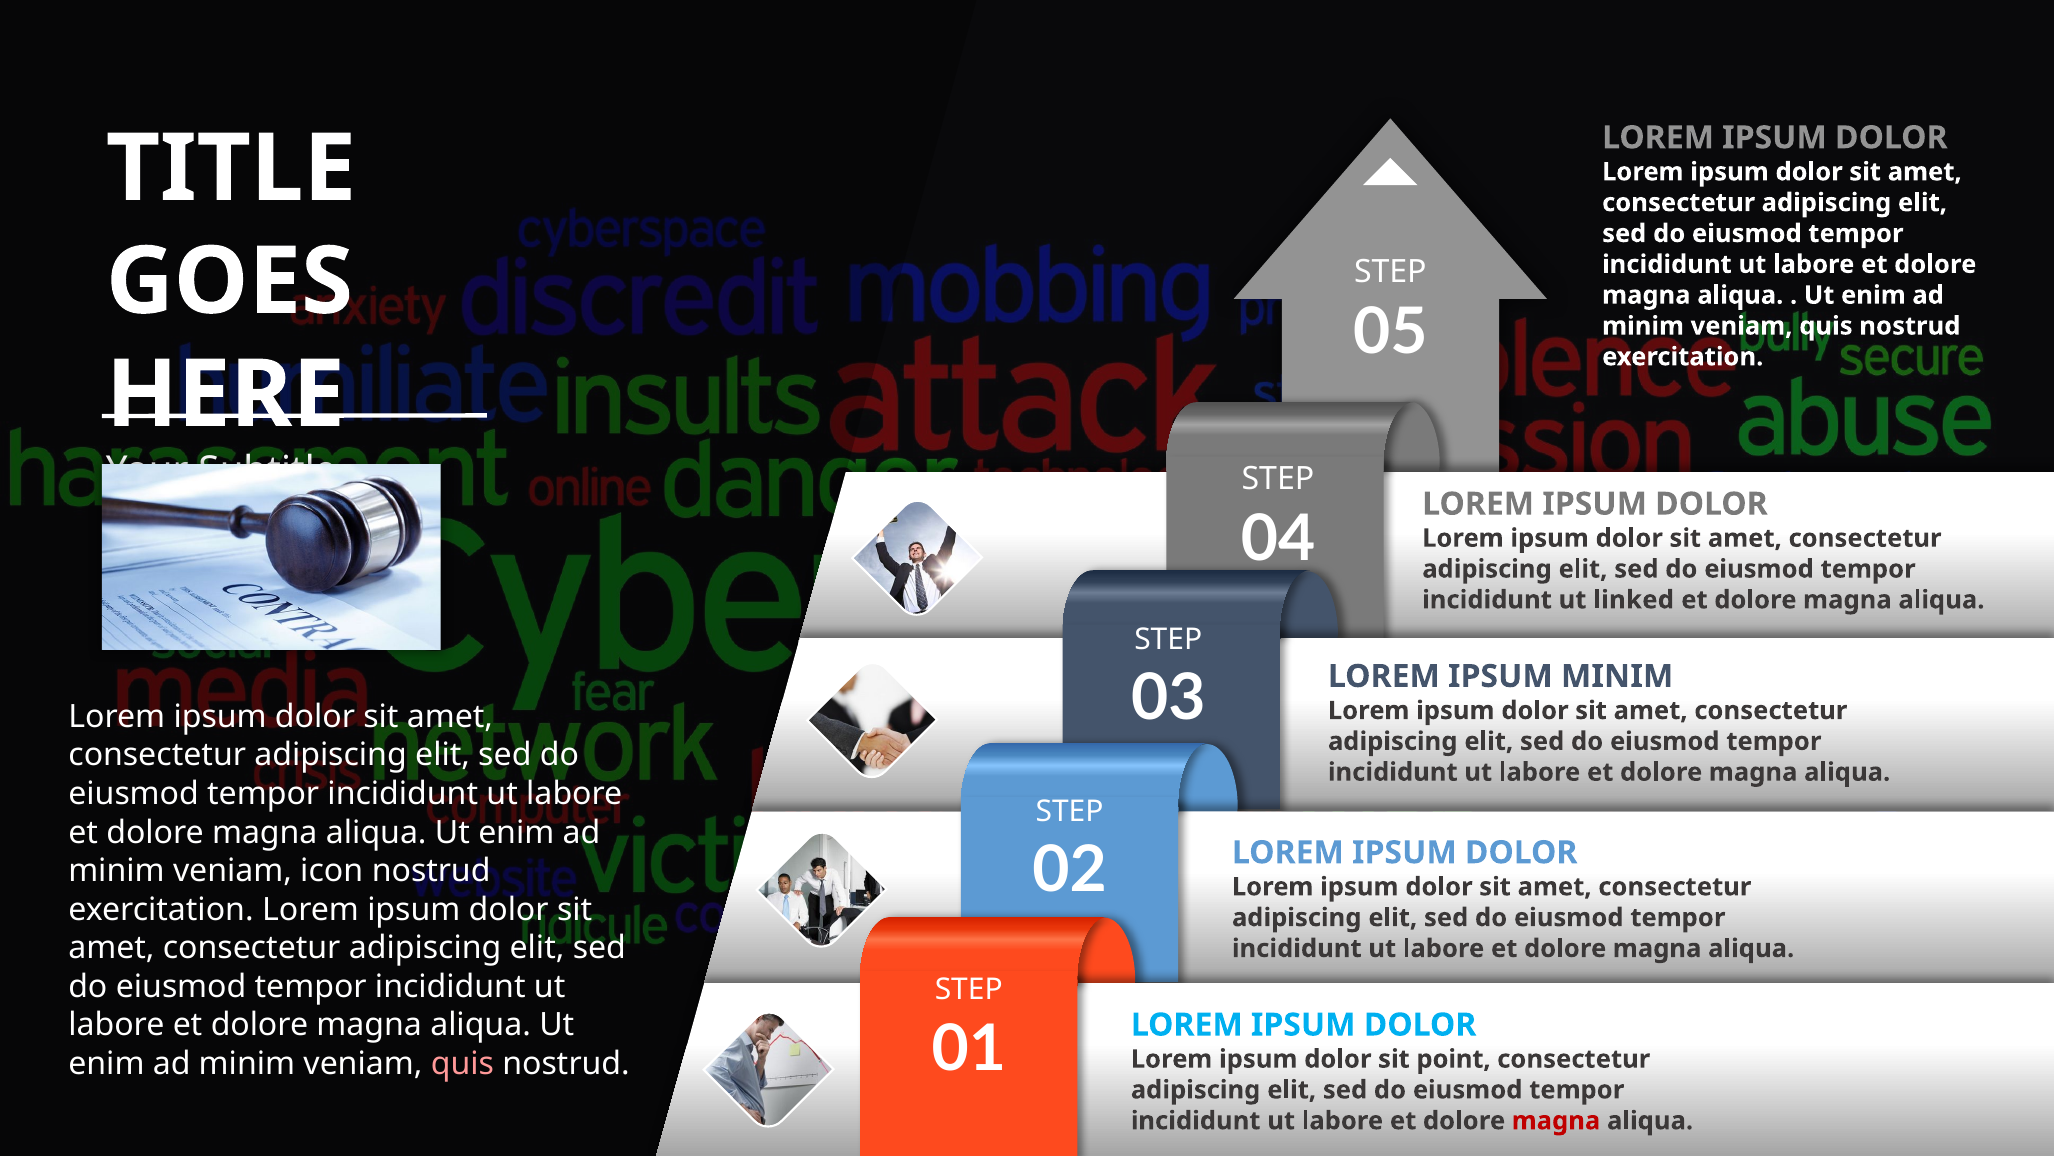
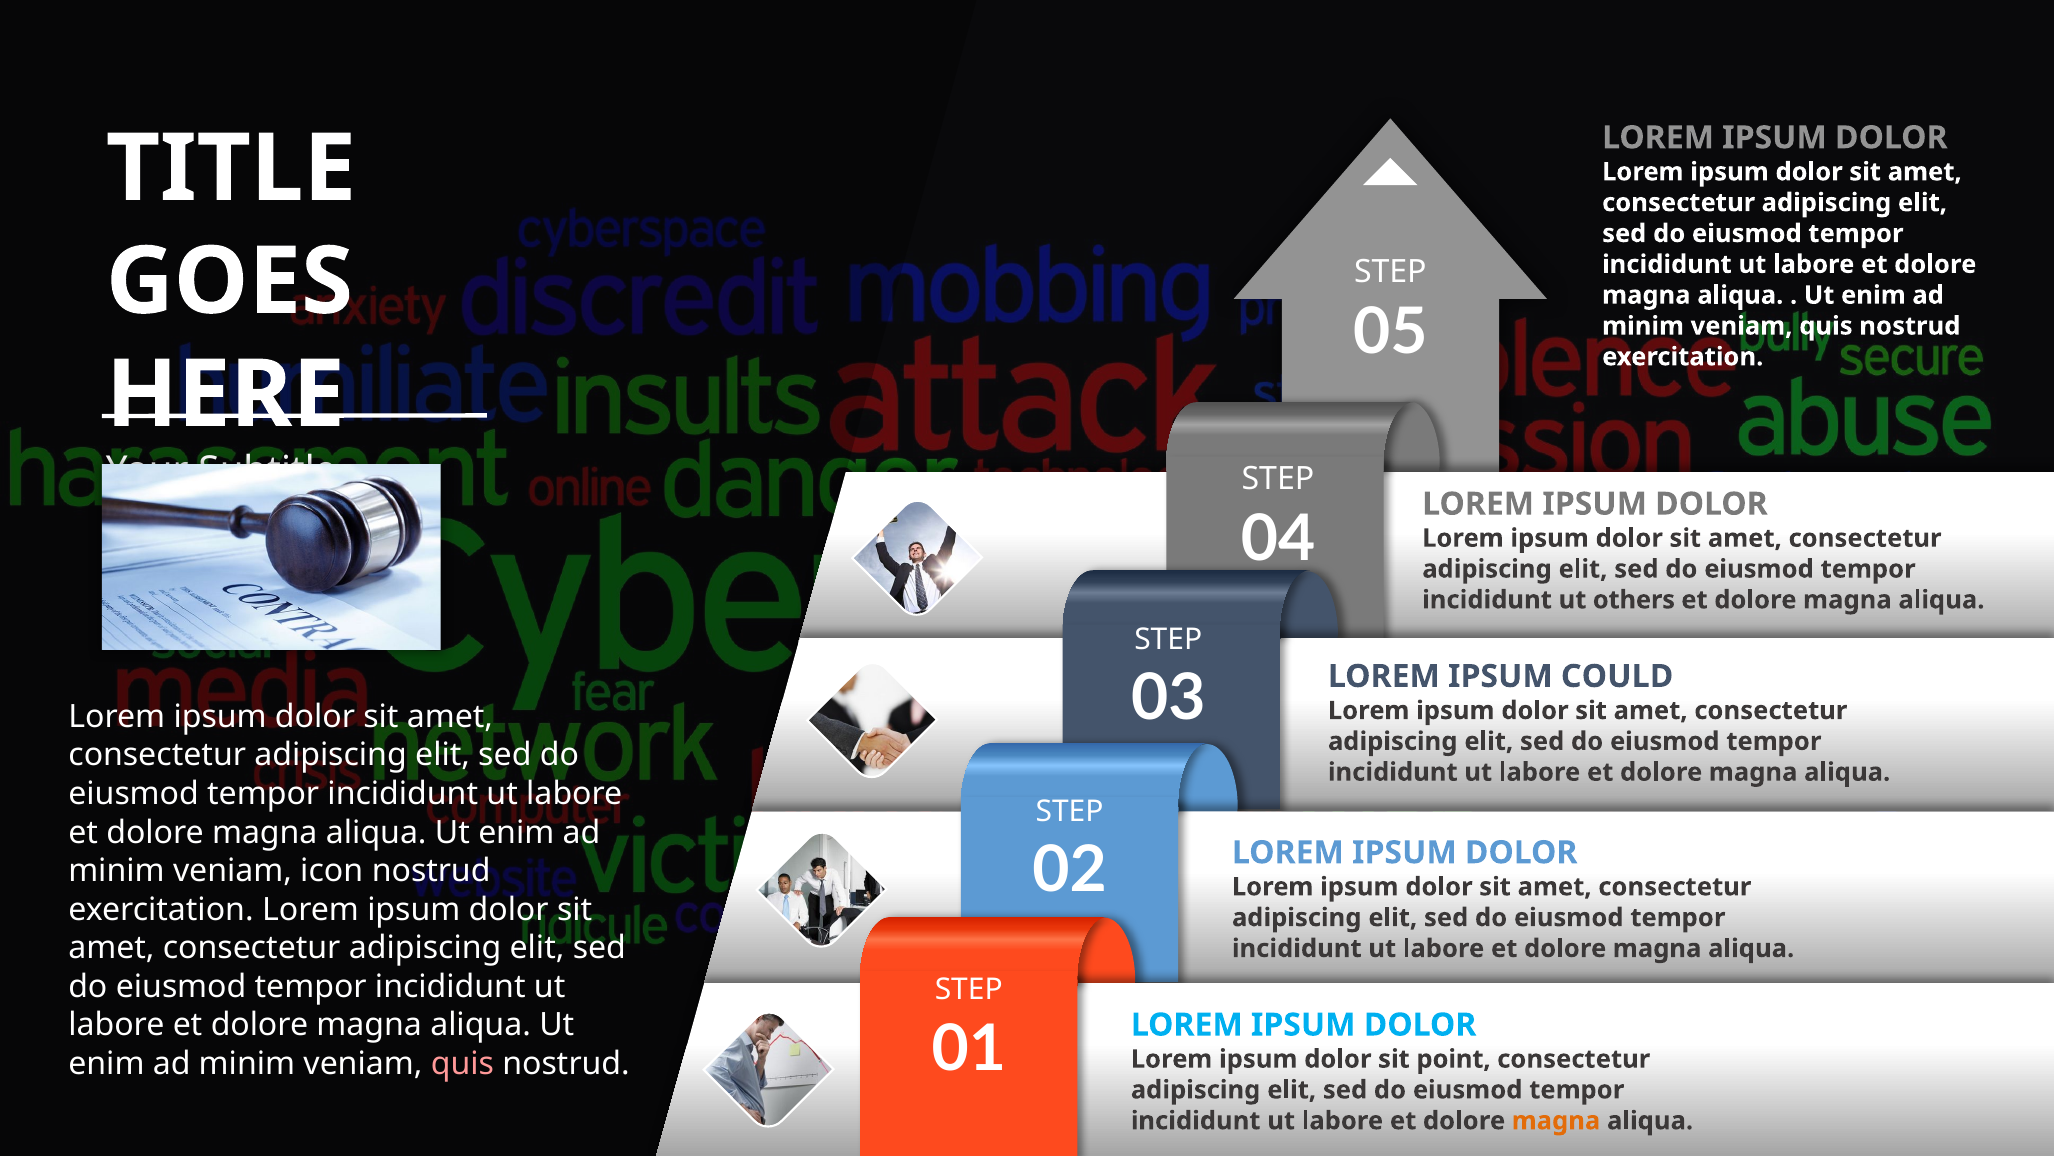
linked: linked -> others
IPSUM MINIM: MINIM -> COULD
magna at (1556, 1120) colour: red -> orange
